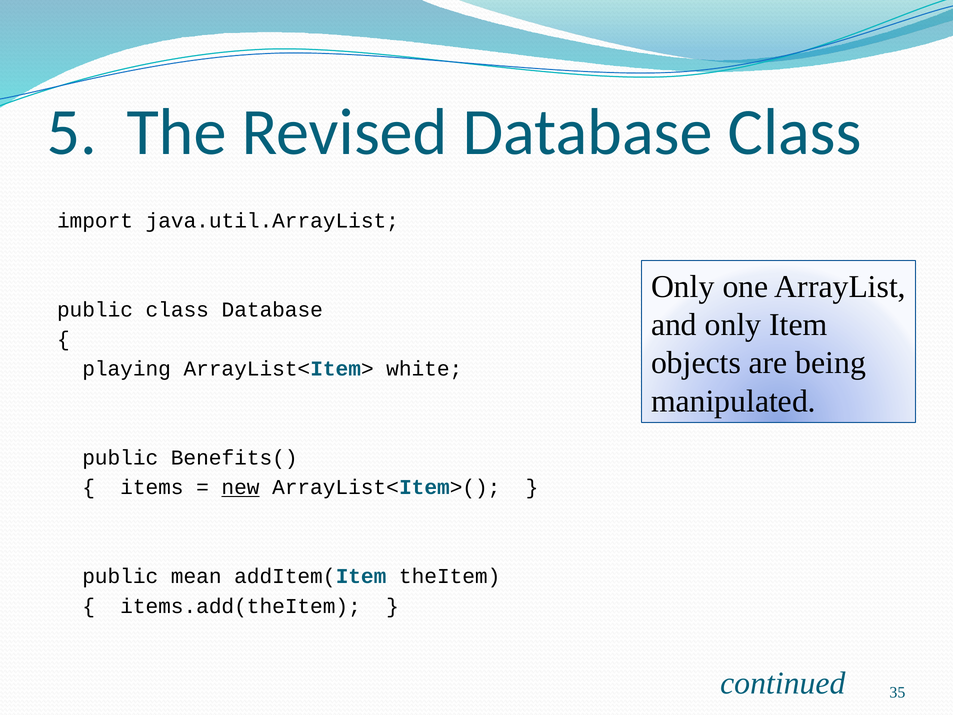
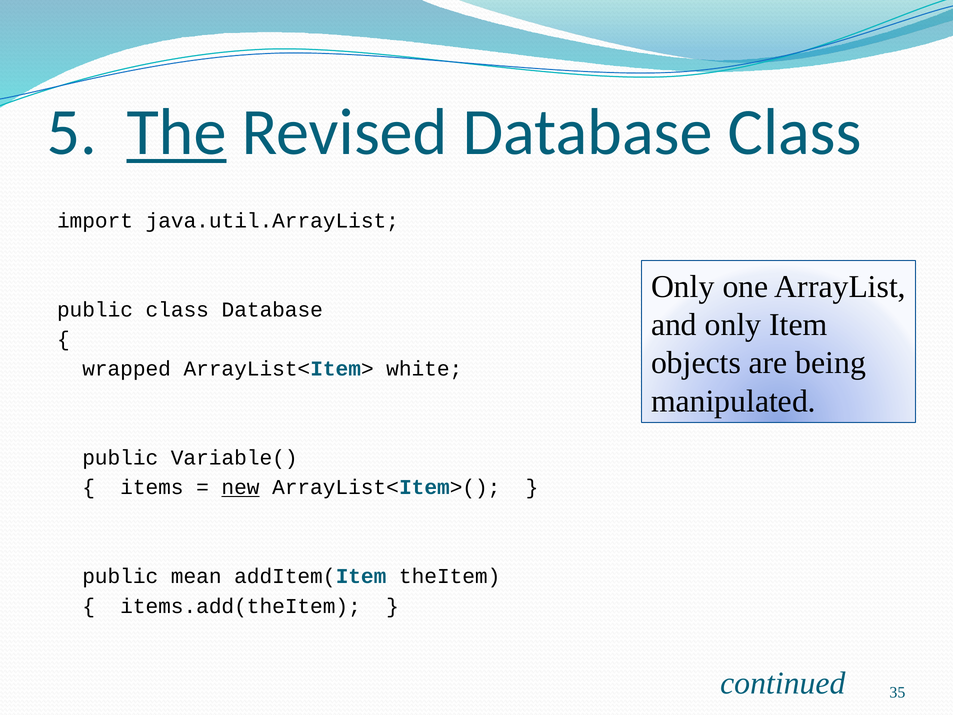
The underline: none -> present
playing: playing -> wrapped
Benefits(: Benefits( -> Variable(
